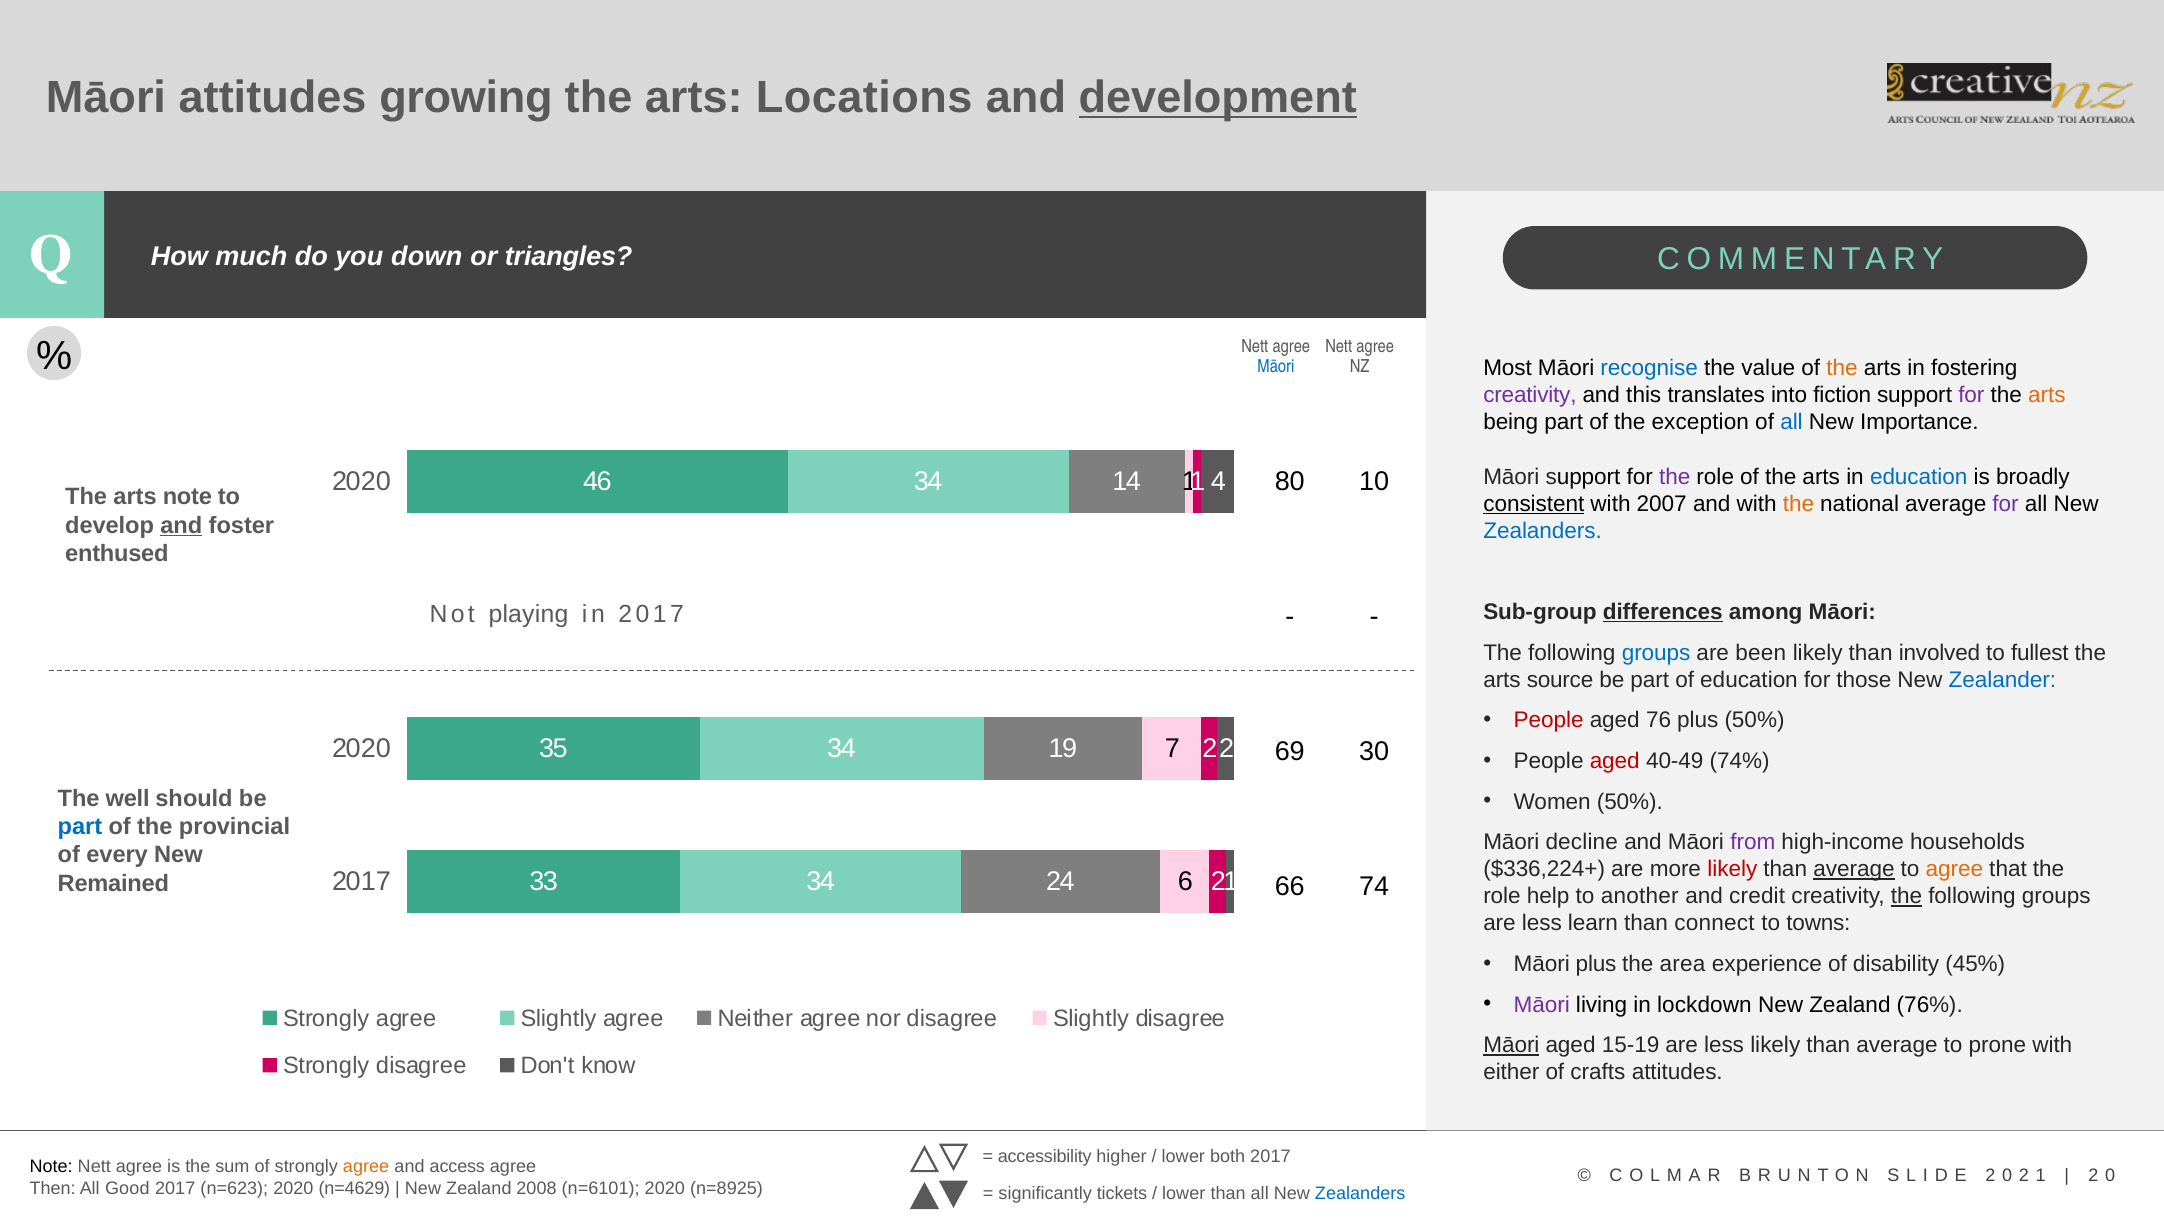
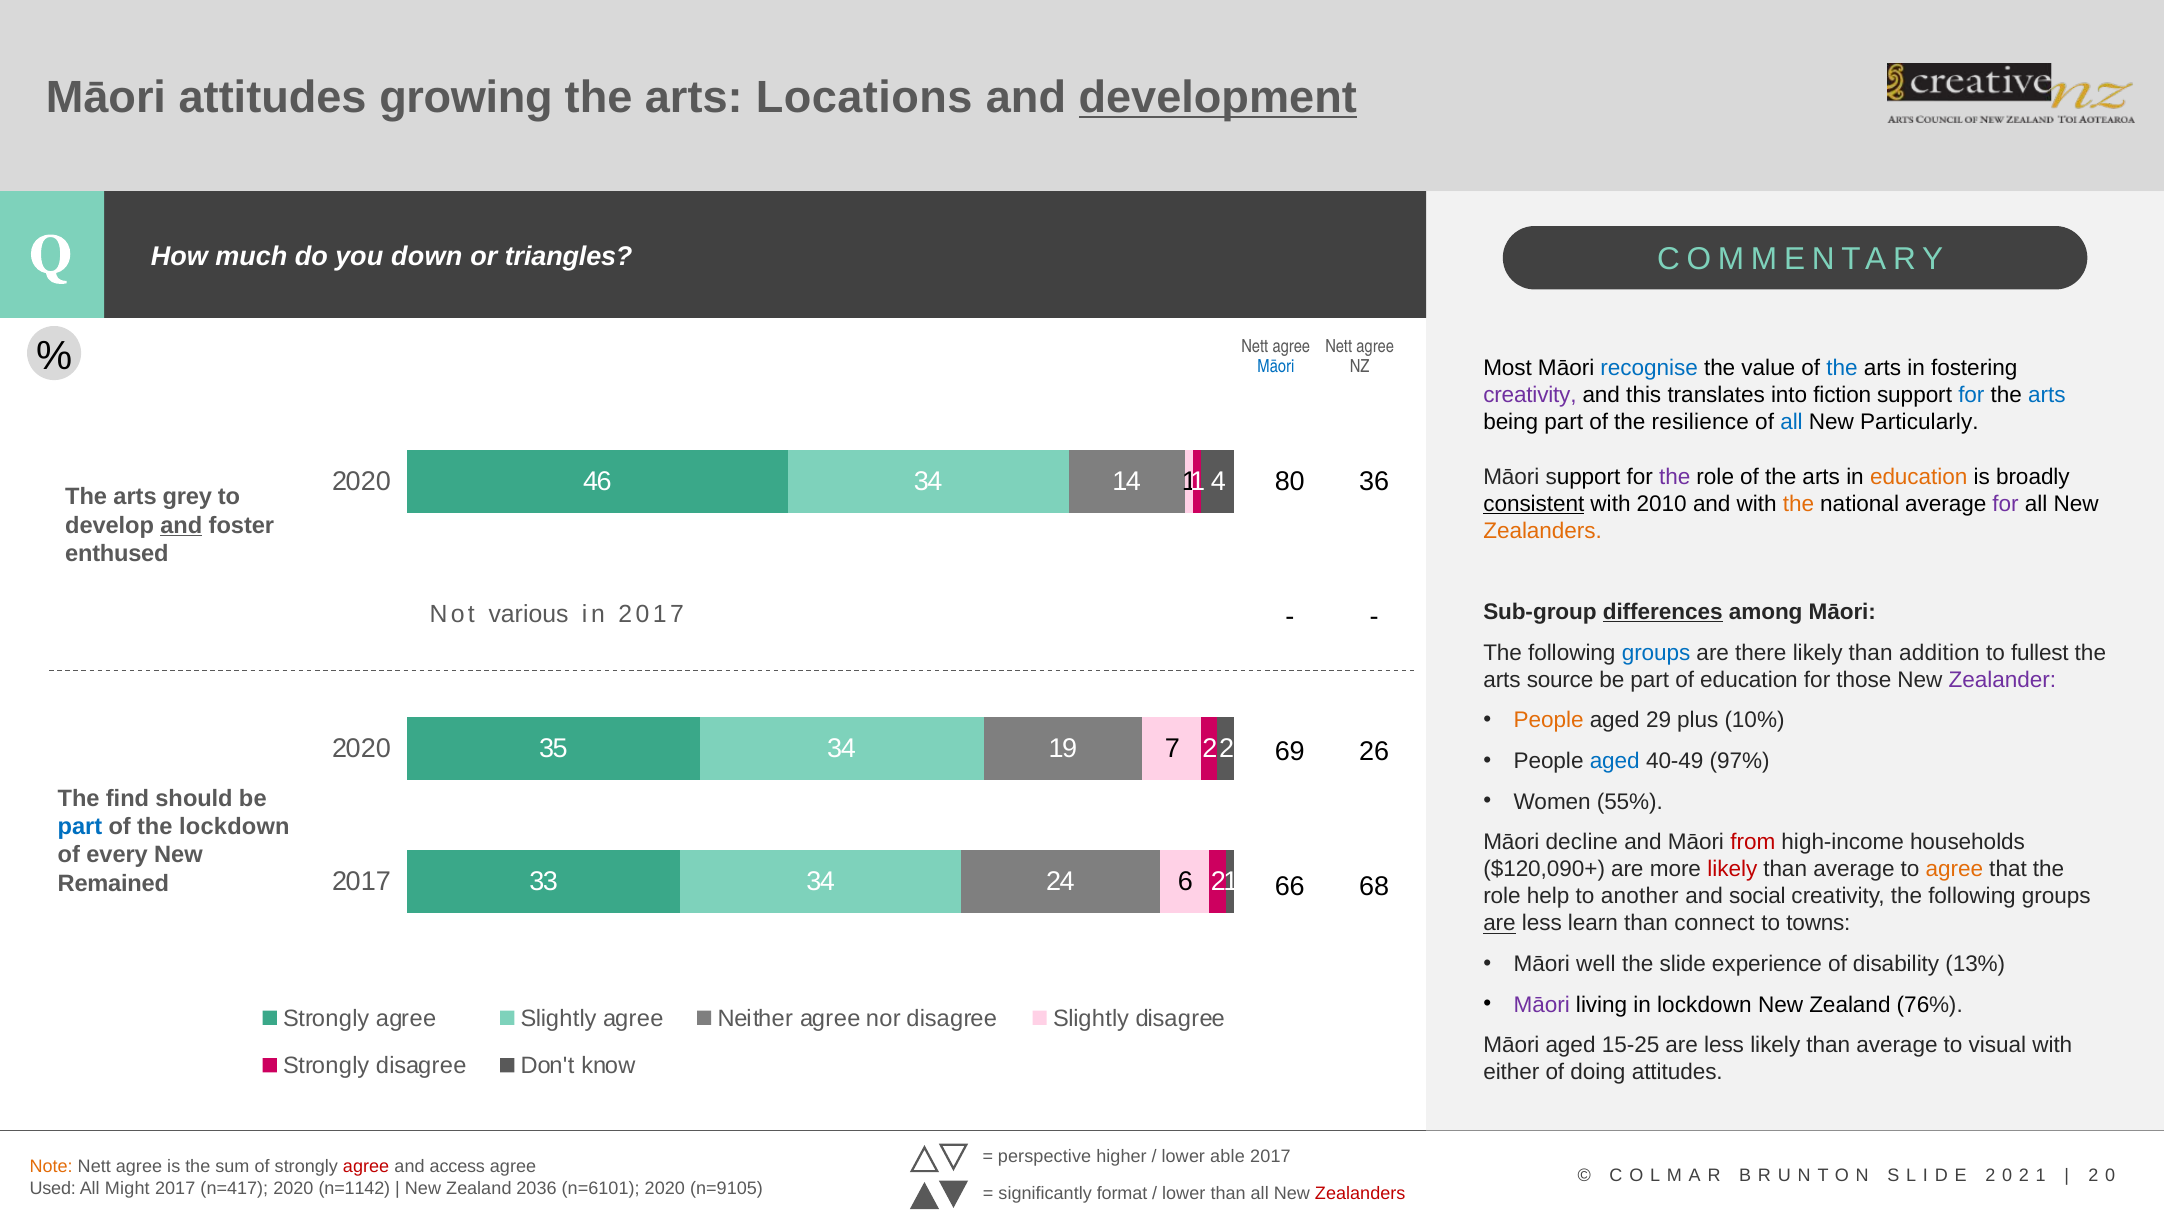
the at (1842, 368) colour: orange -> blue
for at (1971, 395) colour: purple -> blue
arts at (2047, 395) colour: orange -> blue
exception: exception -> resilience
Importance: Importance -> Particularly
education at (1919, 477) colour: blue -> orange
10: 10 -> 36
arts note: note -> grey
2007: 2007 -> 2010
Zealanders at (1543, 531) colour: blue -> orange
playing: playing -> various
been: been -> there
involved: involved -> addition
Zealander colour: blue -> purple
People at (1549, 721) colour: red -> orange
76: 76 -> 29
plus 50%: 50% -> 10%
30: 30 -> 26
aged at (1615, 761) colour: red -> blue
74%: 74% -> 97%
well: well -> find
Women 50%: 50% -> 55%
the provincial: provincial -> lockdown
from colour: purple -> red
$336,224+: $336,224+ -> $120,090+
average at (1854, 870) underline: present -> none
74: 74 -> 68
credit: credit -> social
the at (1907, 897) underline: present -> none
are at (1500, 924) underline: none -> present
Māori plus: plus -> well
area: area -> slide
45%: 45% -> 13%
Māori at (1511, 1046) underline: present -> none
15-19: 15-19 -> 15-25
prone: prone -> visual
crafts: crafts -> doing
accessibility: accessibility -> perspective
both: both -> able
Note at (51, 1167) colour: black -> orange
agree at (366, 1167) colour: orange -> red
Then: Then -> Used
Good: Good -> Might
n=623: n=623 -> n=417
n=4629: n=4629 -> n=1142
2008: 2008 -> 2036
n=8925: n=8925 -> n=9105
tickets: tickets -> format
Zealanders at (1360, 1194) colour: blue -> red
